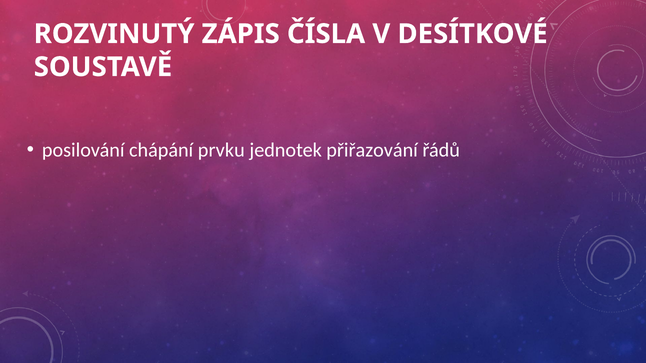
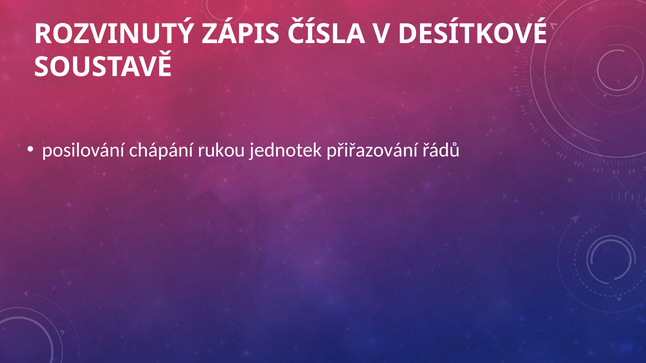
prvku: prvku -> rukou
